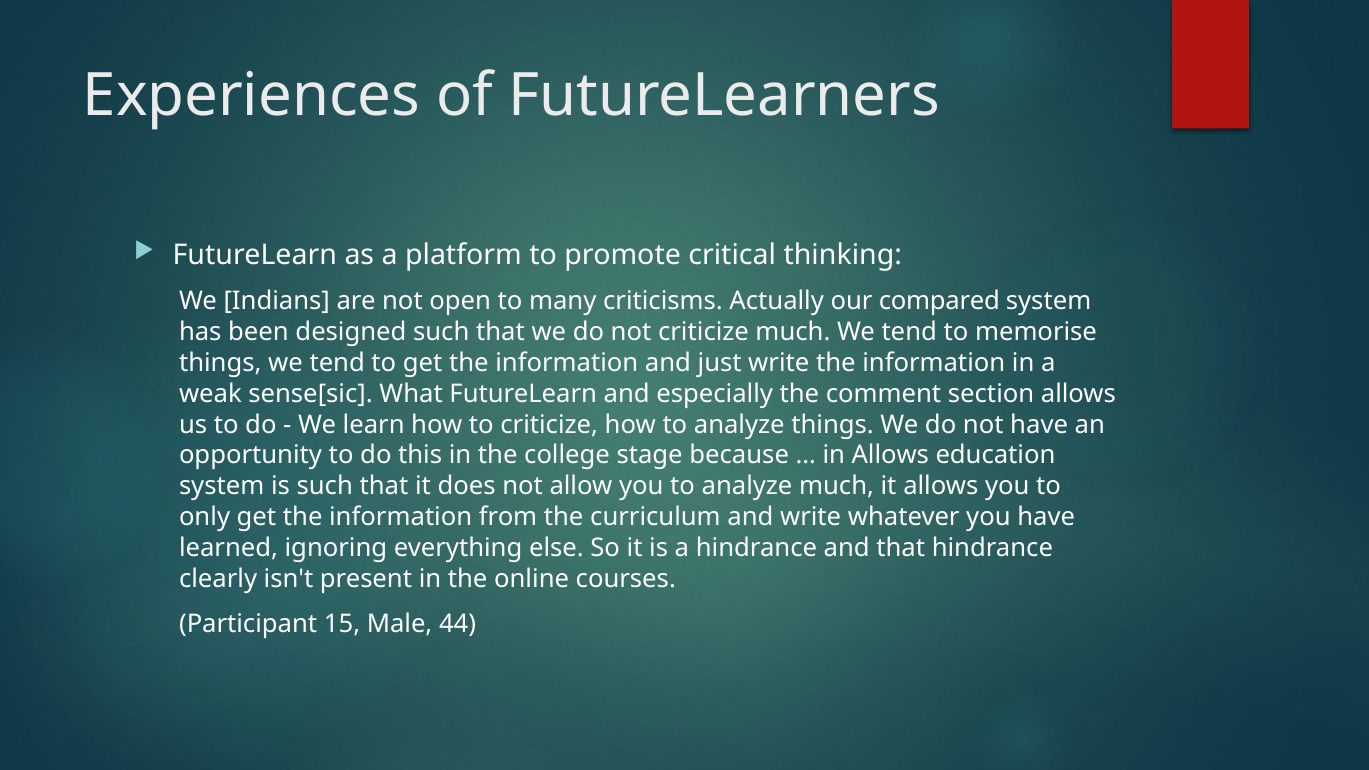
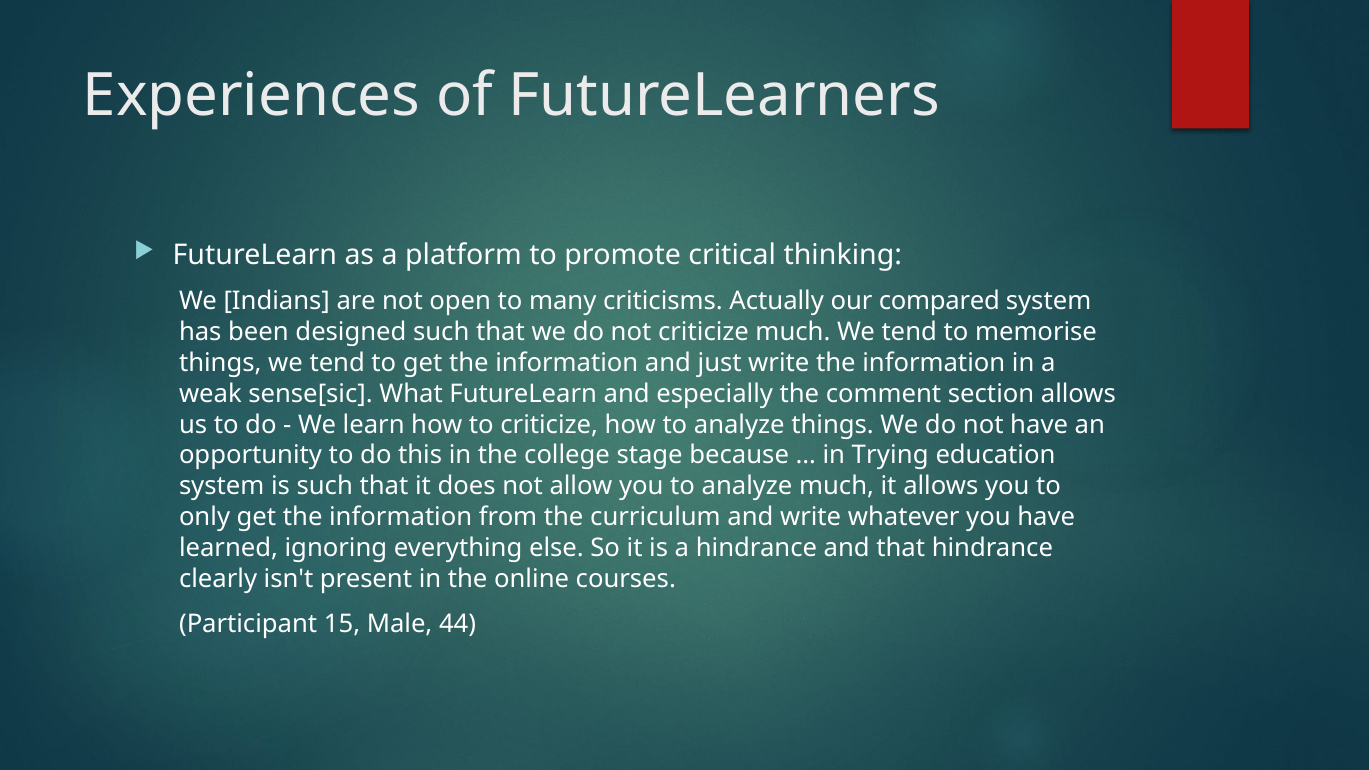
in Allows: Allows -> Trying
